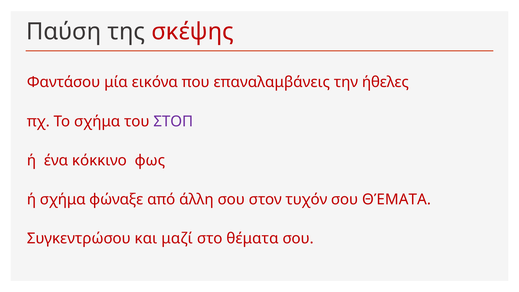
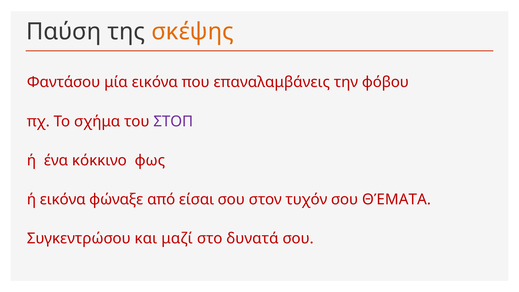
σκέψης colour: red -> orange
ήθελες: ήθελες -> φόβου
ή σχήμα: σχήμα -> εικόνα
άλλη: άλλη -> είσαι
στο θέματα: θέματα -> δυνατά
